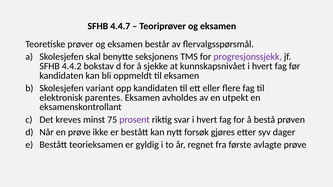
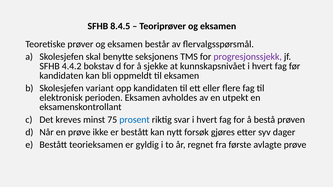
4.4.7: 4.4.7 -> 8.4.5
parentes: parentes -> perioden
prosent colour: purple -> blue
